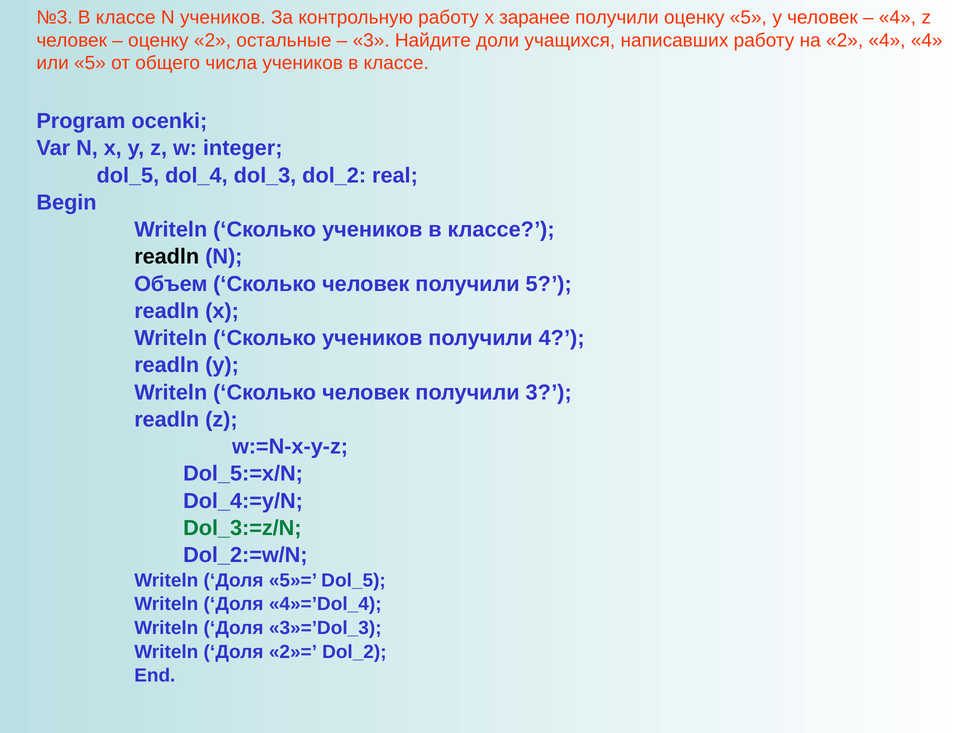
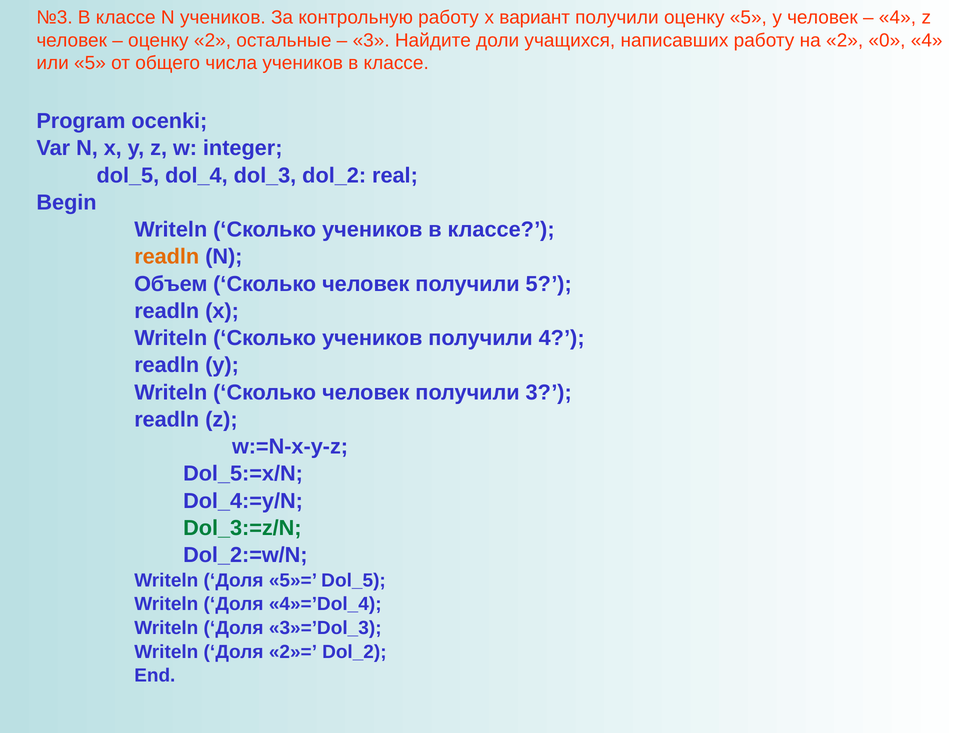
заранее: заранее -> вариант
2 4: 4 -> 0
readln at (167, 257) colour: black -> orange
